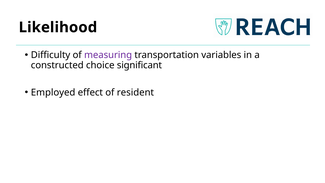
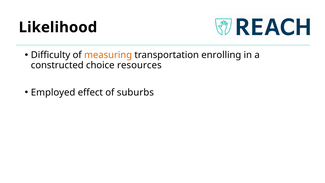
measuring colour: purple -> orange
variables: variables -> enrolling
significant: significant -> resources
resident: resident -> suburbs
